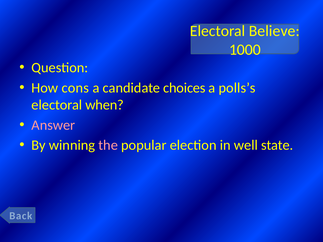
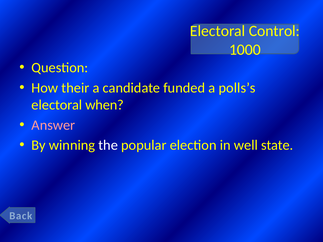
Believe: Believe -> Control
cons: cons -> their
choices: choices -> funded
the colour: pink -> white
